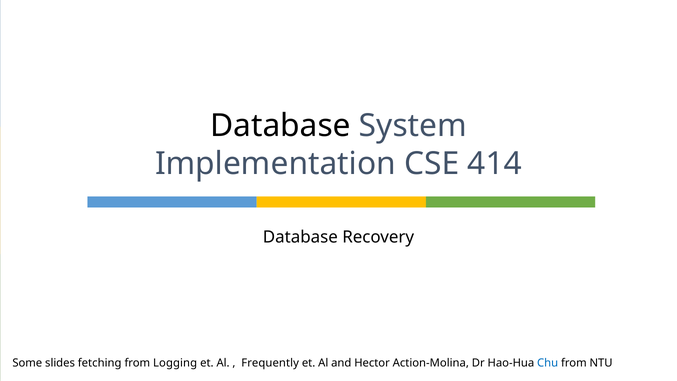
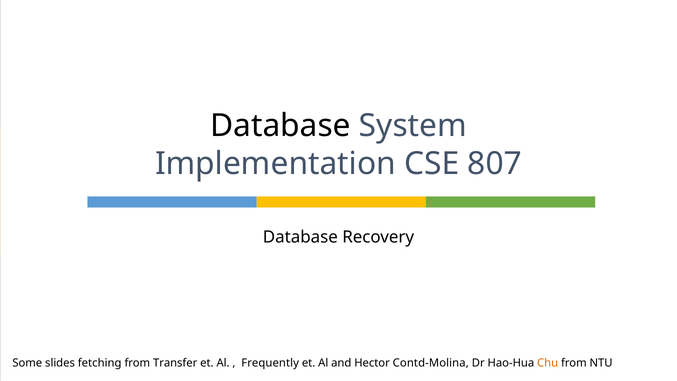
414: 414 -> 807
Logging: Logging -> Transfer
Action-Molina: Action-Molina -> Contd-Molina
Chu colour: blue -> orange
